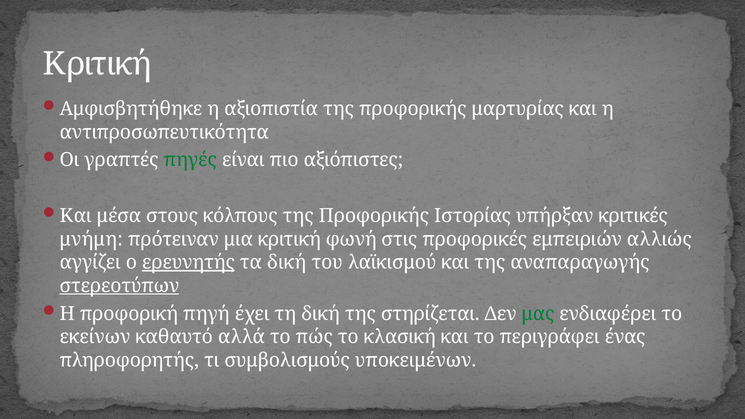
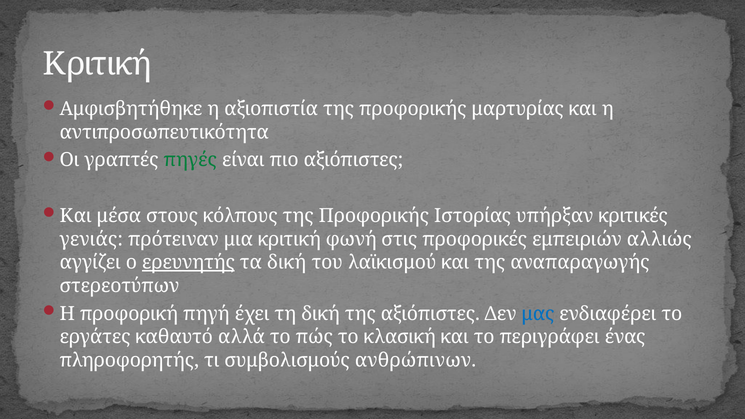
μνήμη: μνήμη -> γενιάς
στερεοτύπων underline: present -> none
της στηρίζεται: στηρίζεται -> αξιόπιστες
μας colour: green -> blue
εκείνων: εκείνων -> εργάτες
υποκειμένων: υποκειμένων -> ανθρώπινων
